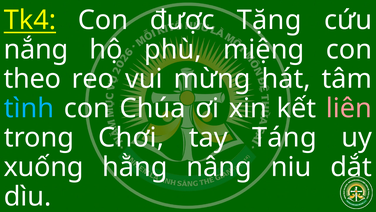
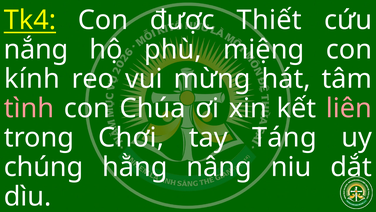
Tặng: Tặng -> Thiết
theo: theo -> kính
tình colour: light blue -> pink
xuống: xuống -> chúng
